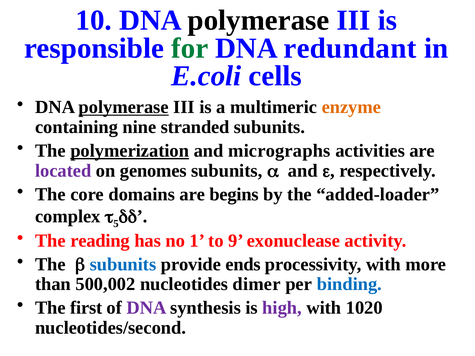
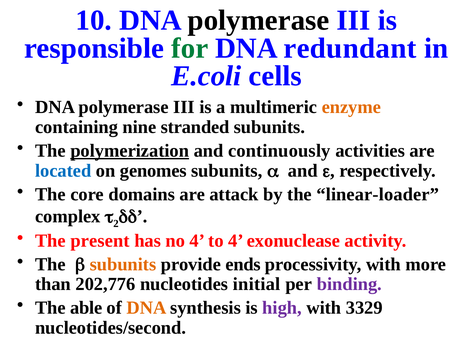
polymerase at (124, 107) underline: present -> none
micrographs: micrographs -> continuously
located colour: purple -> blue
begins: begins -> attack
added-loader: added-loader -> linear-loader
5: 5 -> 2
reading: reading -> present
no 1: 1 -> 4
to 9: 9 -> 4
subunits at (123, 264) colour: blue -> orange
500,002: 500,002 -> 202,776
dimer: dimer -> initial
binding colour: blue -> purple
first: first -> able
DNA at (147, 308) colour: purple -> orange
1020: 1020 -> 3329
